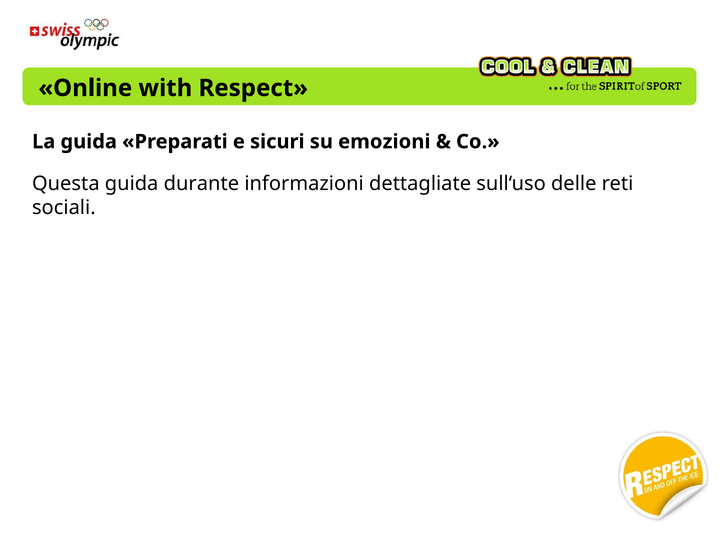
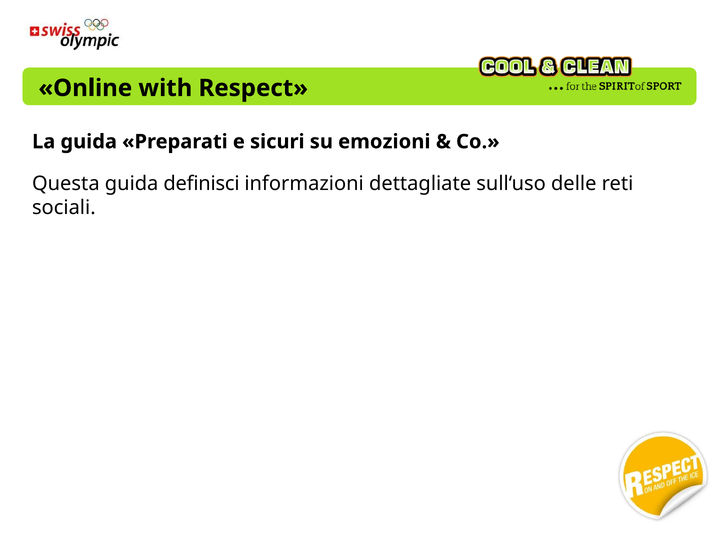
durante: durante -> definisci
